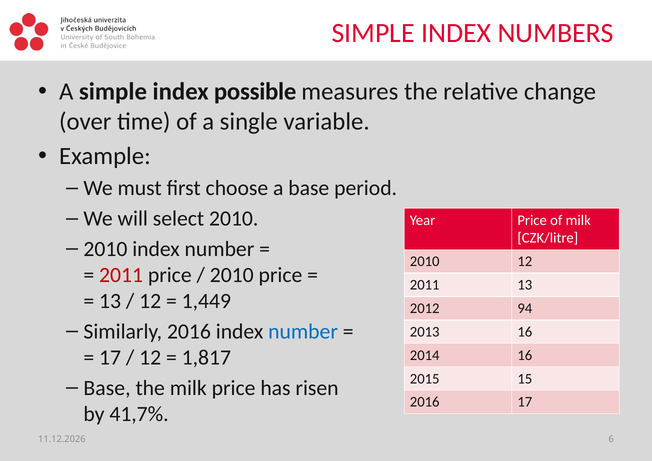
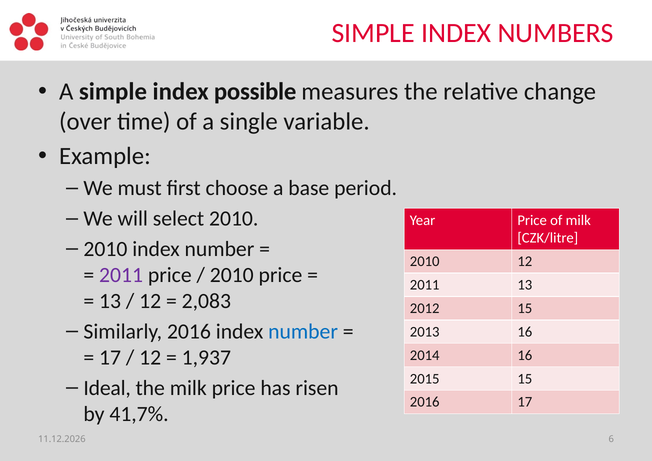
2011 at (121, 275) colour: red -> purple
1,449: 1,449 -> 2,083
2012 94: 94 -> 15
1,817: 1,817 -> 1,937
Base at (107, 388): Base -> Ideal
